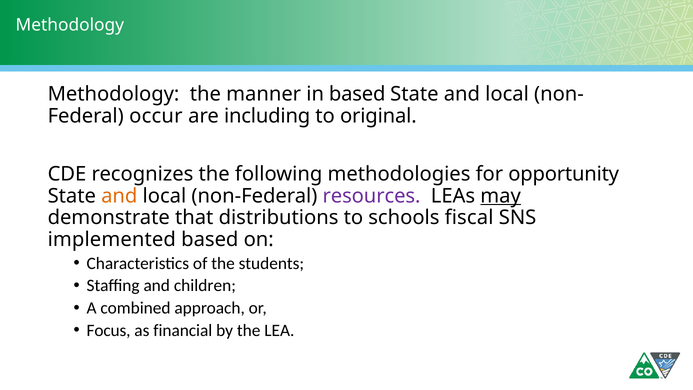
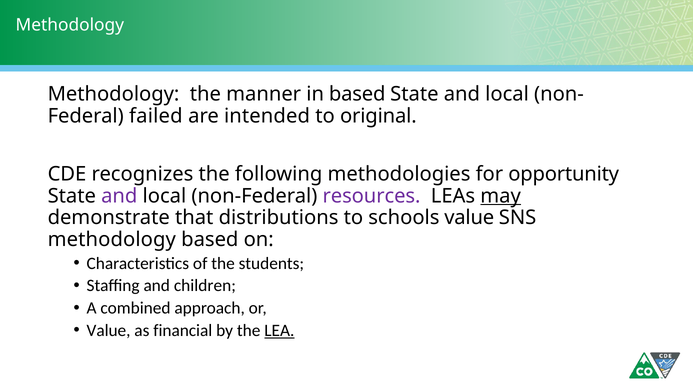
occur: occur -> failed
including: including -> intended
and at (119, 196) colour: orange -> purple
schools fiscal: fiscal -> value
implemented at (112, 239): implemented -> methodology
Focus at (109, 330): Focus -> Value
LEA underline: none -> present
